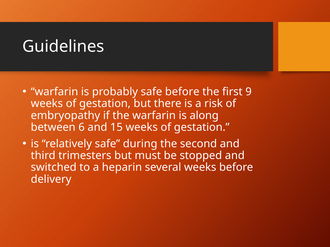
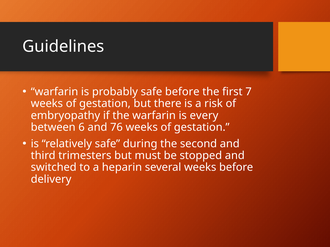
9: 9 -> 7
along: along -> every
15: 15 -> 76
